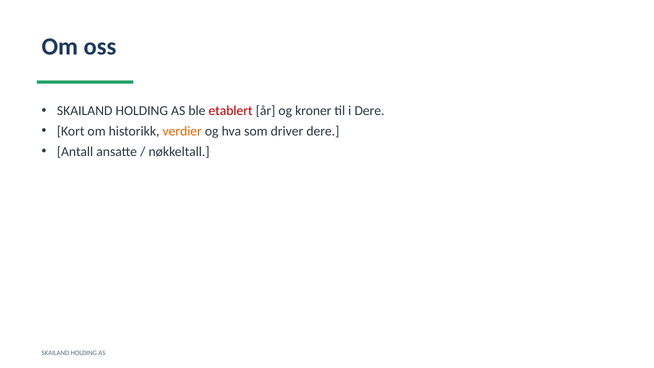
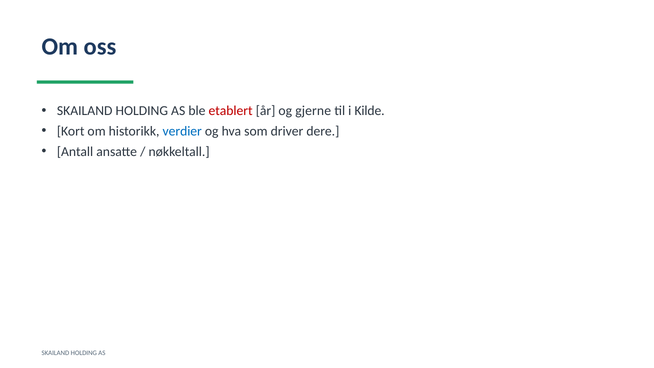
kroner: kroner -> gjerne
i Dere: Dere -> Kilde
verdier colour: orange -> blue
